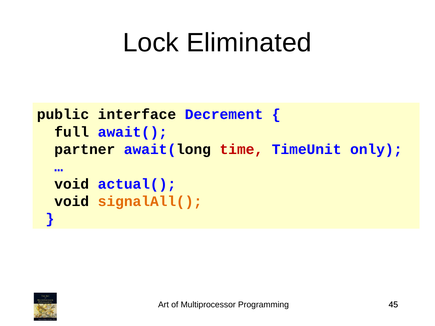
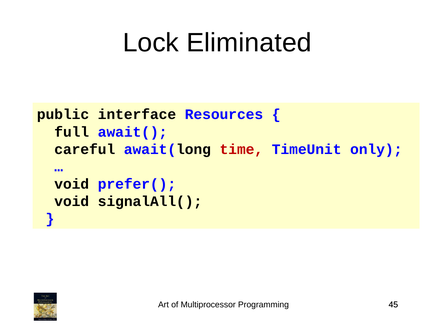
Decrement: Decrement -> Resources
partner: partner -> careful
actual(: actual( -> prefer(
signalAll( colour: orange -> black
